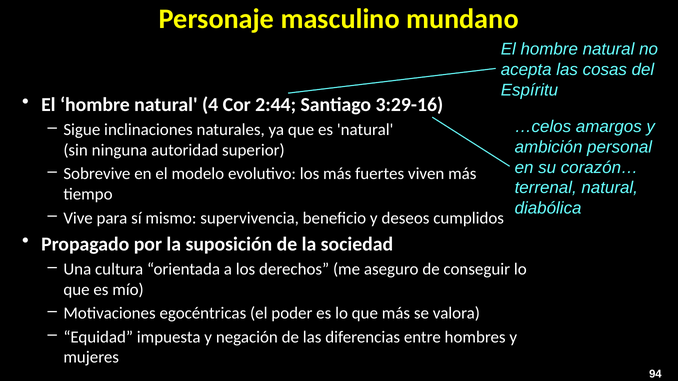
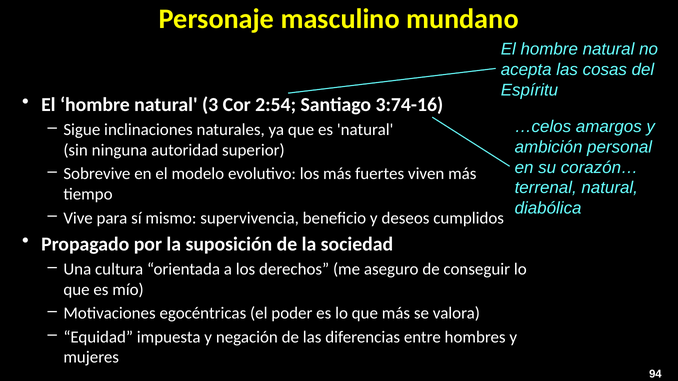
4: 4 -> 3
2:44: 2:44 -> 2:54
3:29-16: 3:29-16 -> 3:74-16
